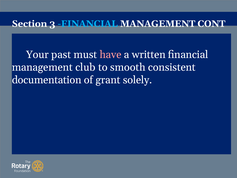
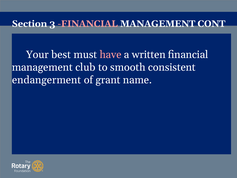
FINANCIAL at (88, 24) colour: light blue -> pink
past: past -> best
documentation: documentation -> endangerment
solely: solely -> name
